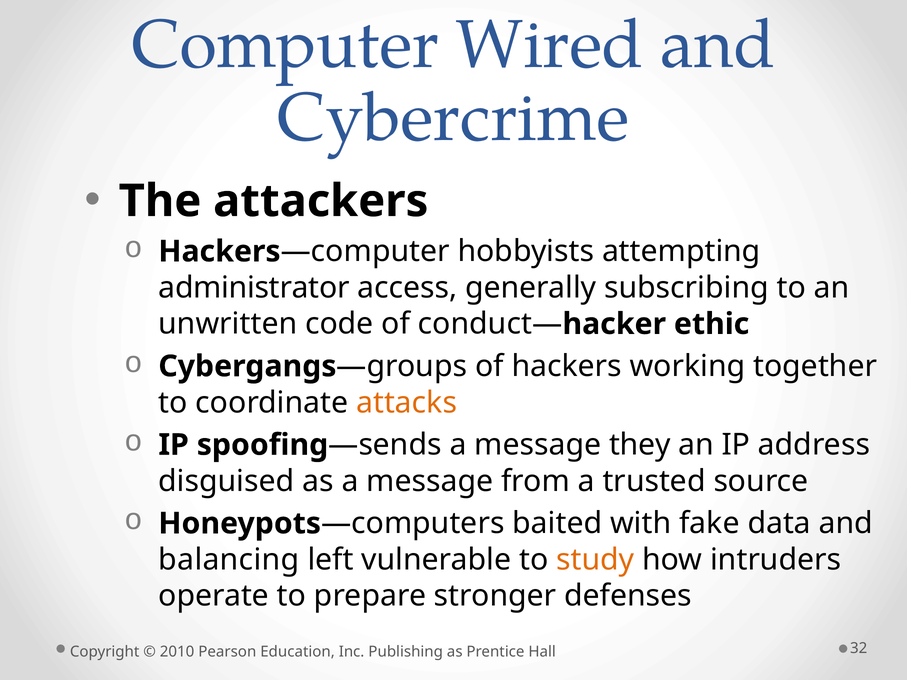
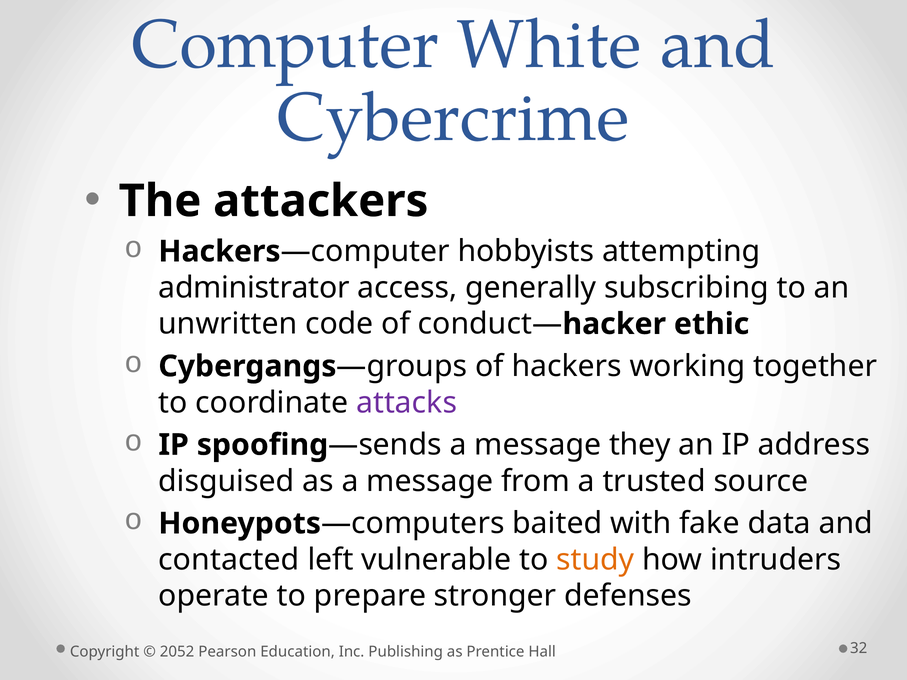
Wired: Wired -> White
attacks colour: orange -> purple
balancing: balancing -> contacted
2010: 2010 -> 2052
